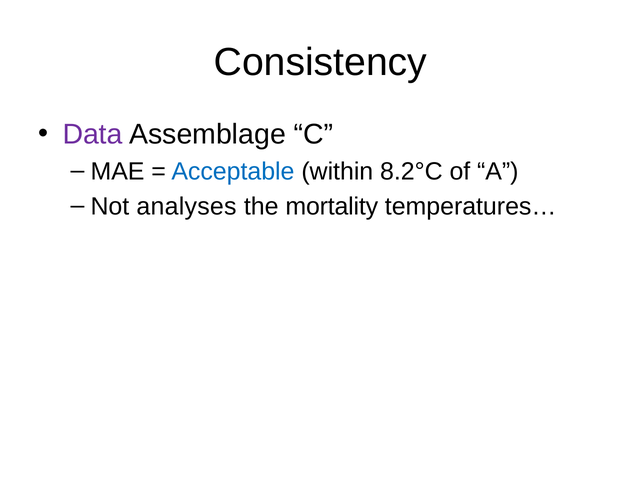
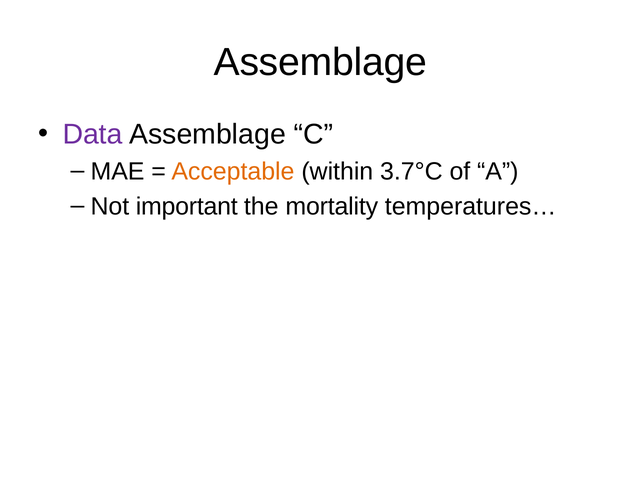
Consistency at (320, 62): Consistency -> Assemblage
Acceptable colour: blue -> orange
8.2°C: 8.2°C -> 3.7°C
analyses: analyses -> important
